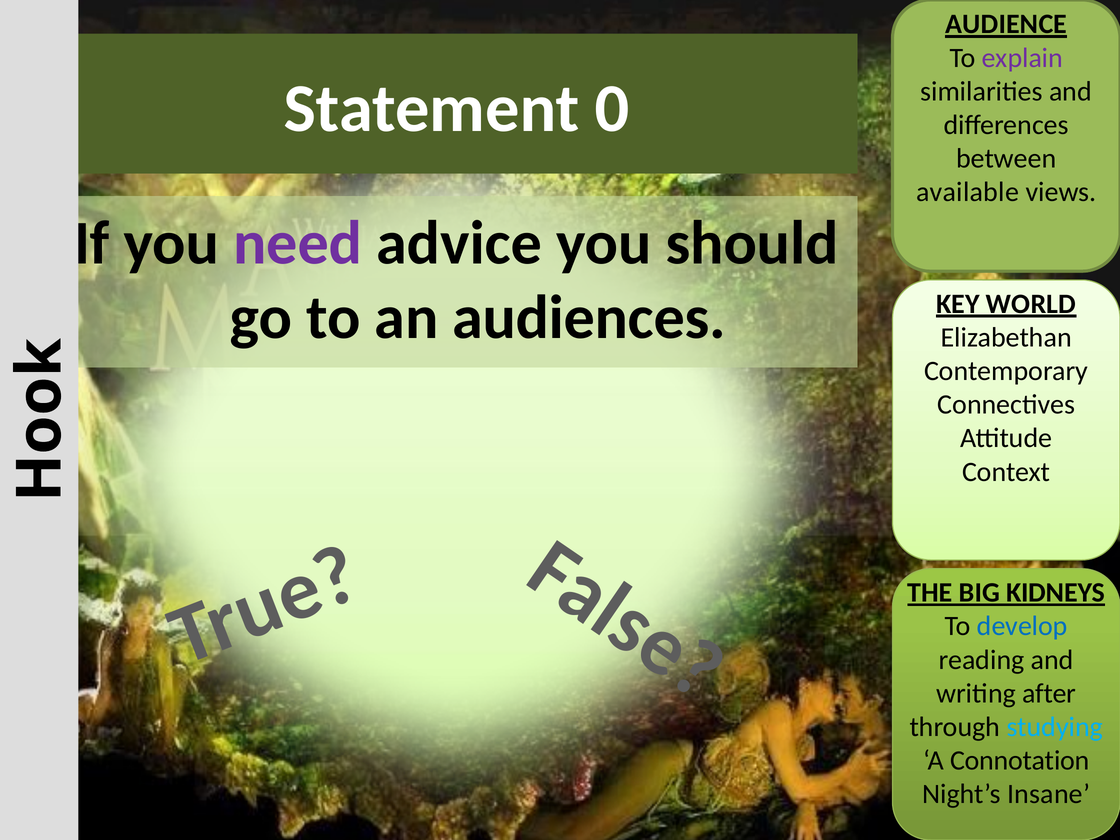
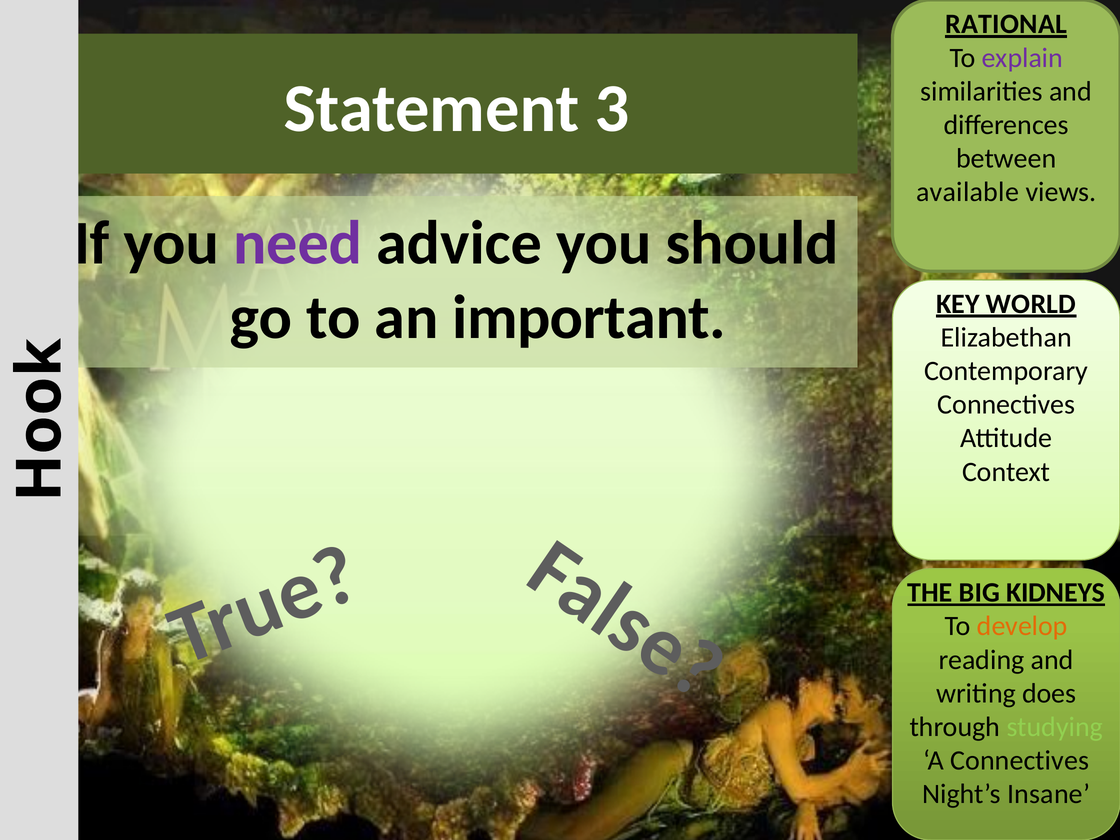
AUDIENCE: AUDIENCE -> RATIONAL
0: 0 -> 3
audiences: audiences -> important
develop colour: blue -> orange
after: after -> does
studying colour: light blue -> light green
A Connotation: Connotation -> Connectives
